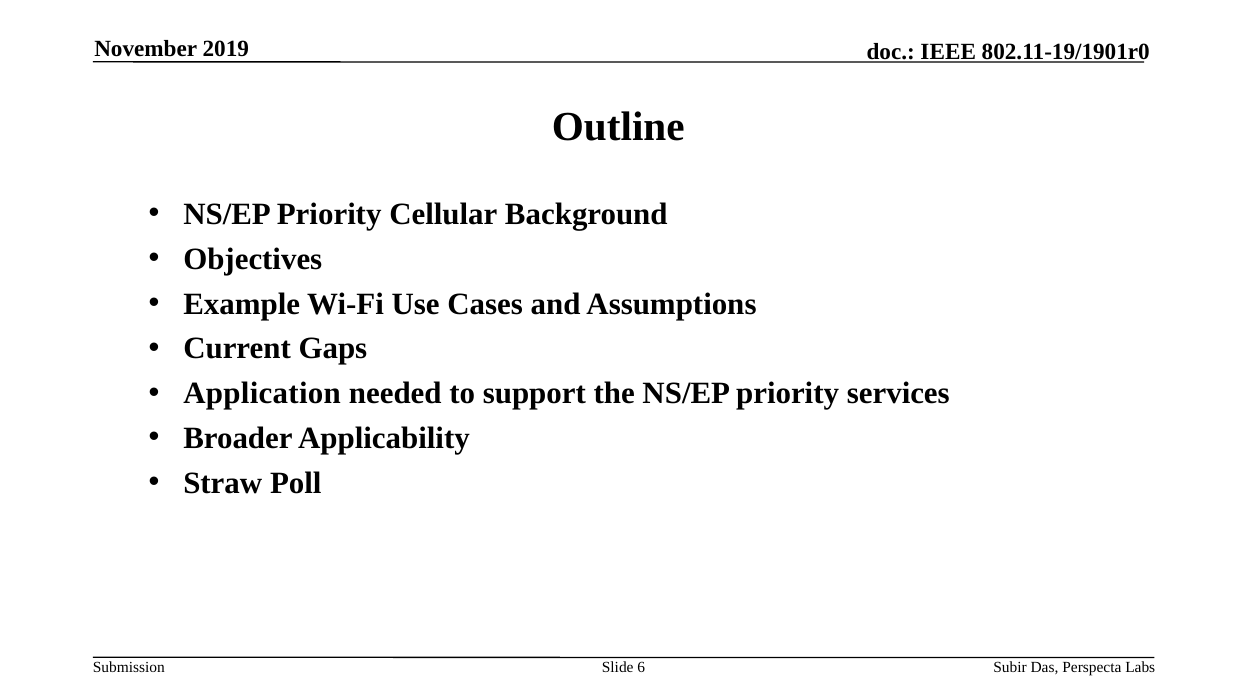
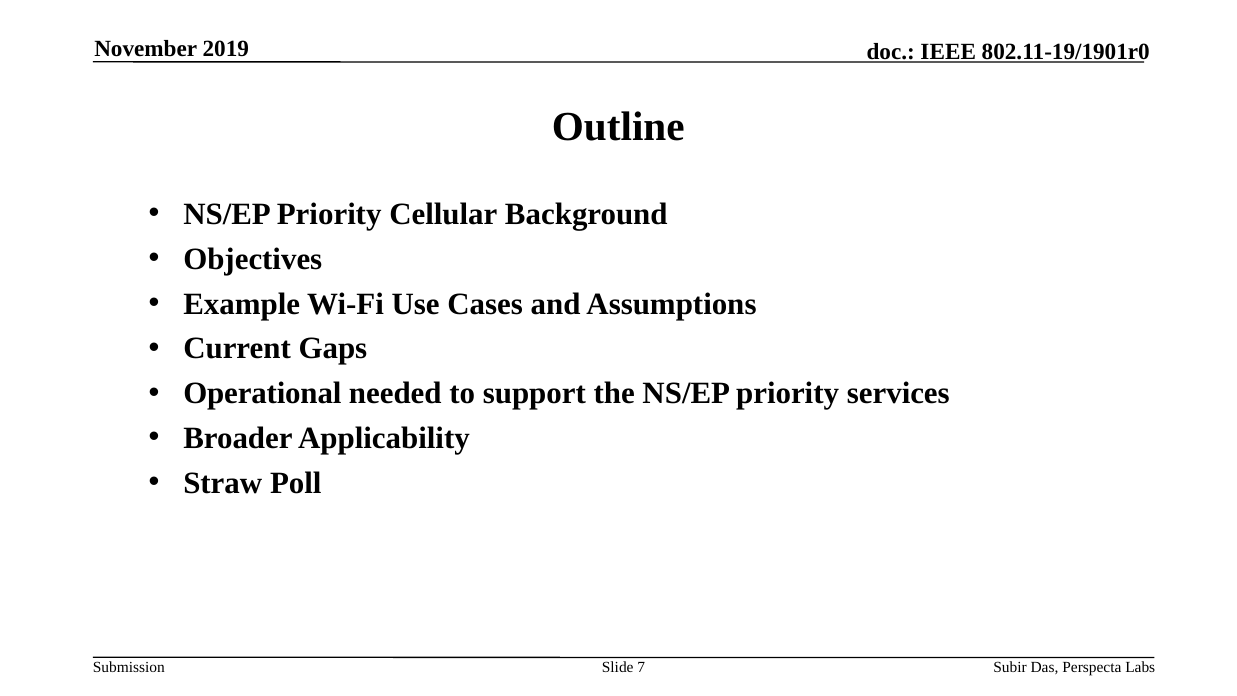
Application: Application -> Operational
6: 6 -> 7
